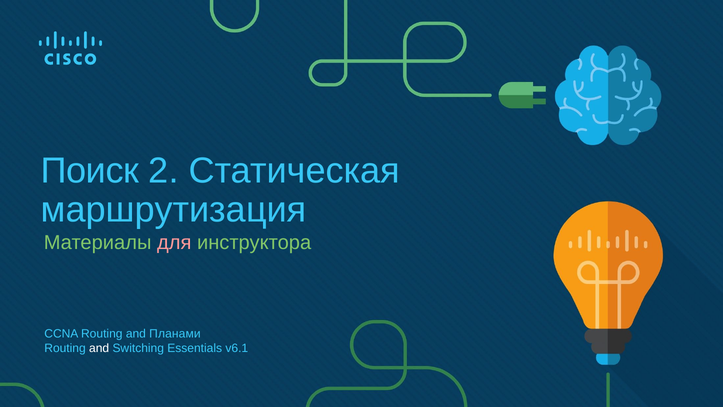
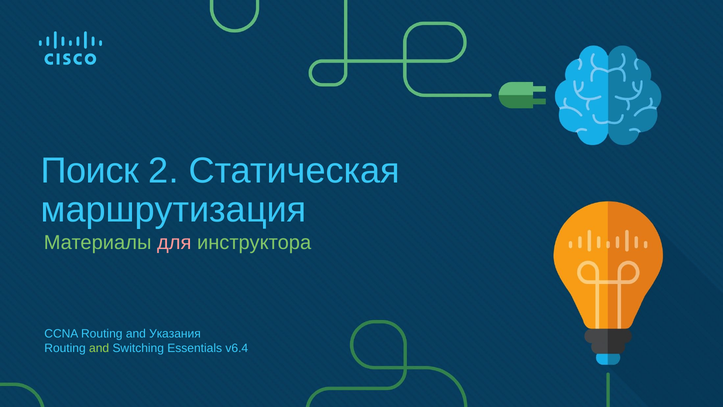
Планами: Планами -> Указания
and at (99, 348) colour: white -> light green
v6.1: v6.1 -> v6.4
